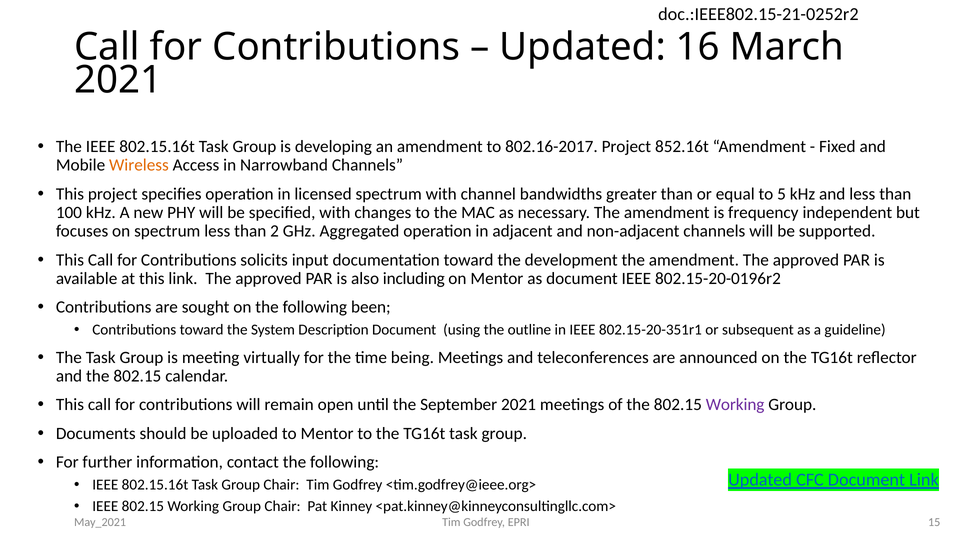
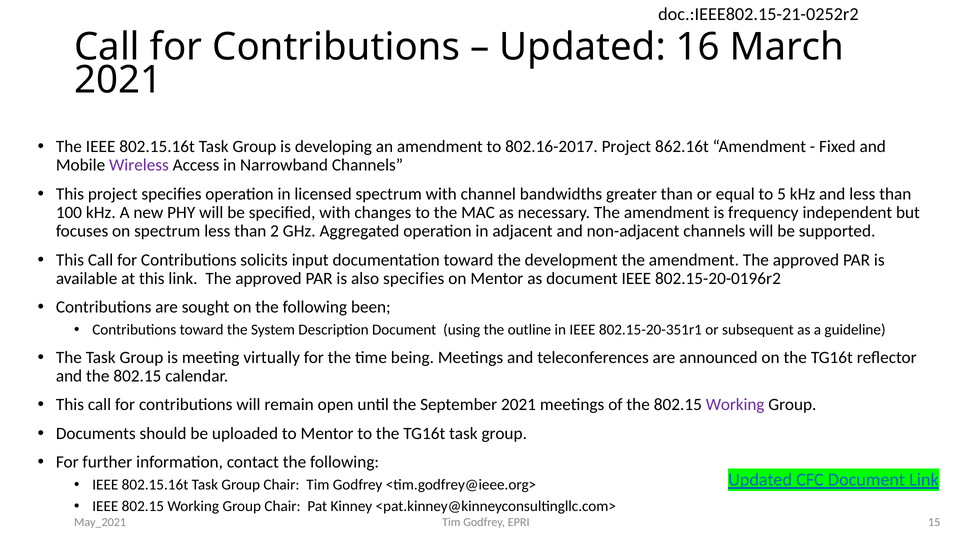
852.16t: 852.16t -> 862.16t
Wireless colour: orange -> purple
also including: including -> specifies
